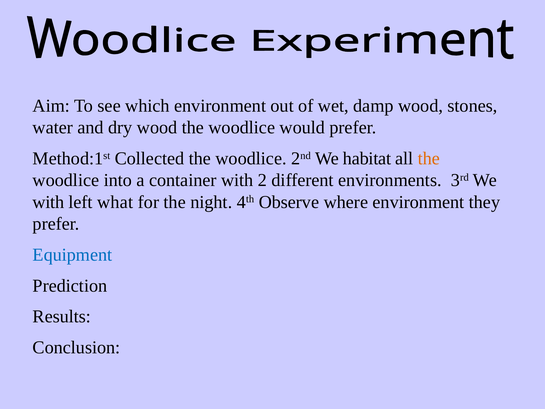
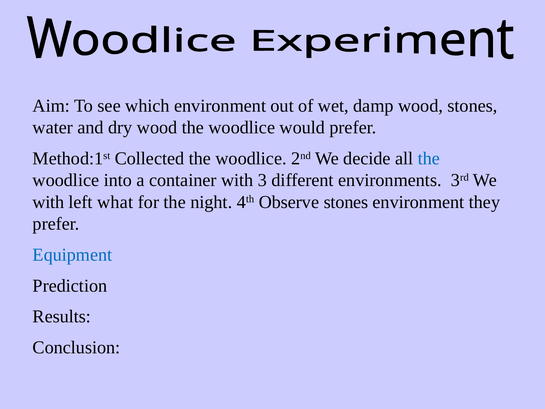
habitat: habitat -> decide
the at (429, 158) colour: orange -> blue
2: 2 -> 3
Observe where: where -> stones
